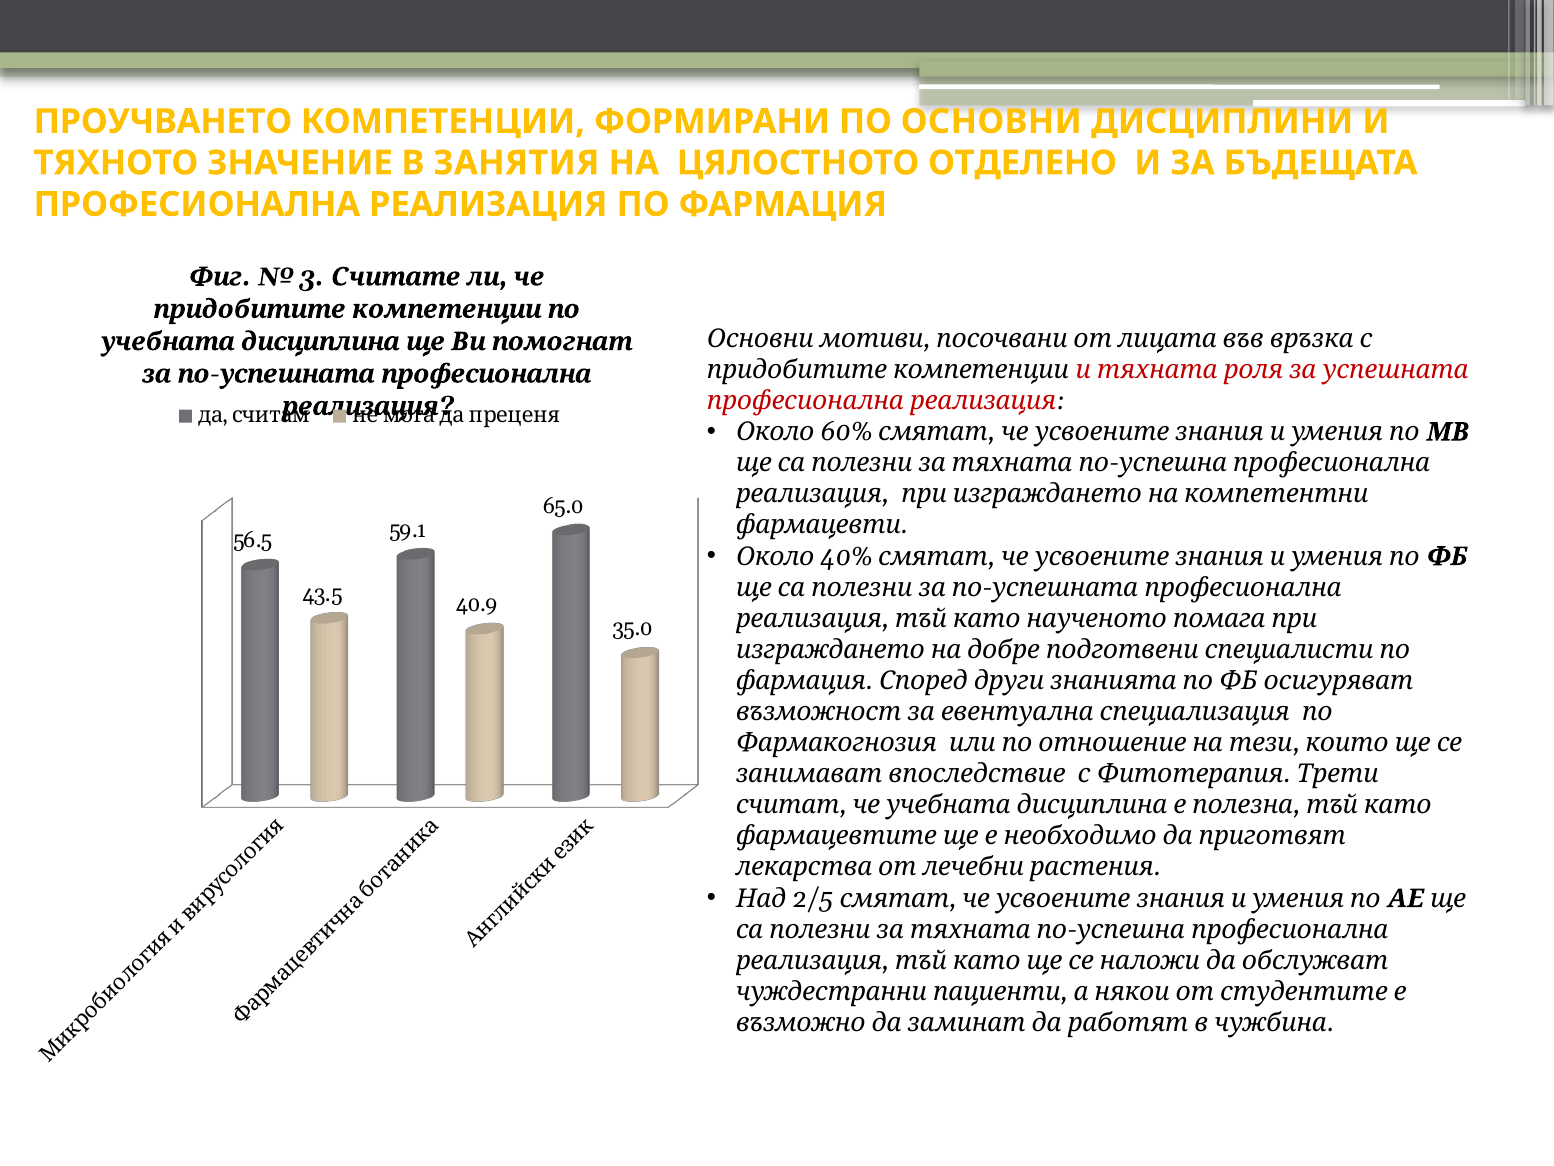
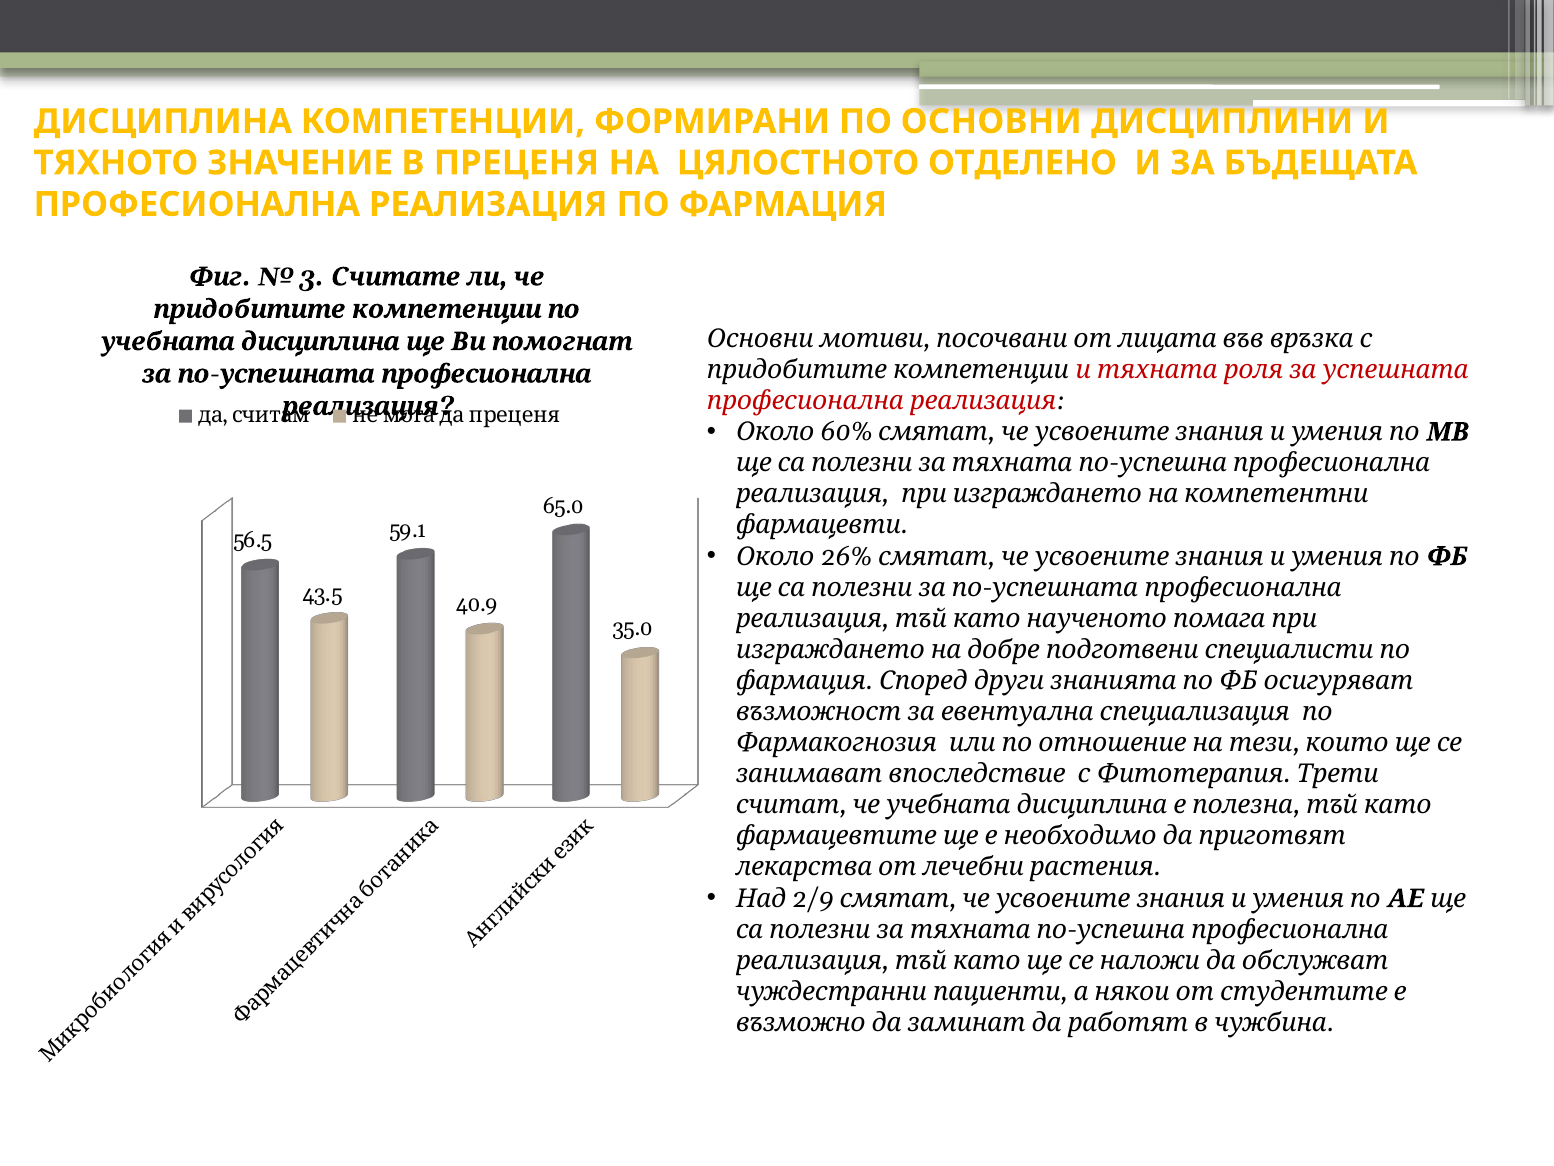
ПРОУЧВАНЕТО: ПРОУЧВАНЕТО -> ДИСЦИПЛИНА
ЗАНЯТИЯ: ЗАНЯТИЯ -> ПРЕЦЕНЯ
40%: 40% -> 26%
2/5: 2/5 -> 2/9
